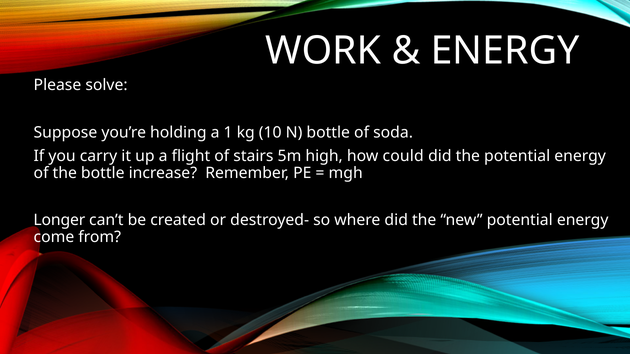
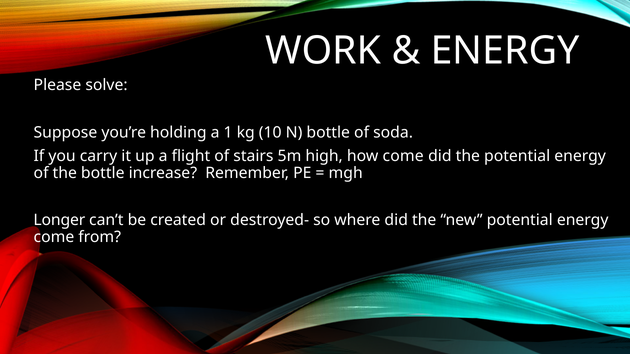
how could: could -> come
